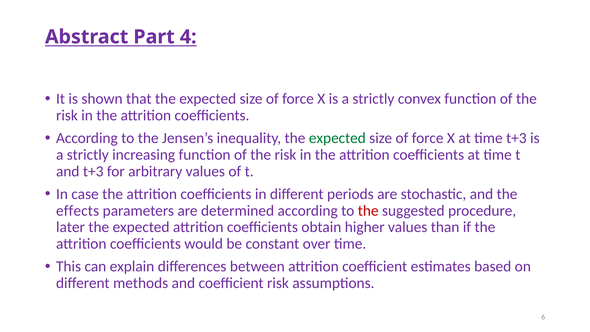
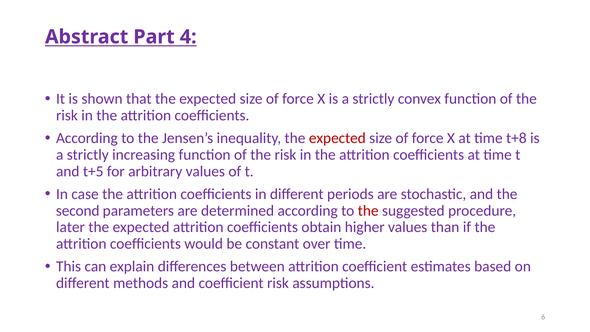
expected at (337, 138) colour: green -> red
time t+3: t+3 -> t+8
and t+3: t+3 -> t+5
effects: effects -> second
